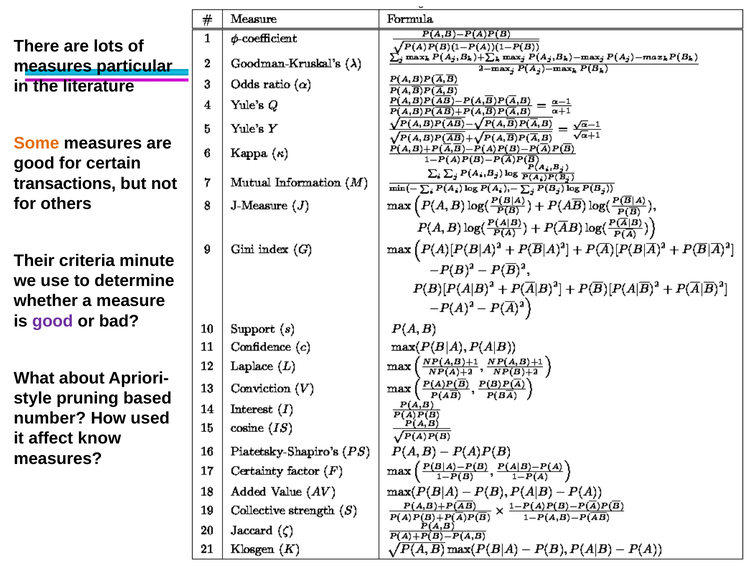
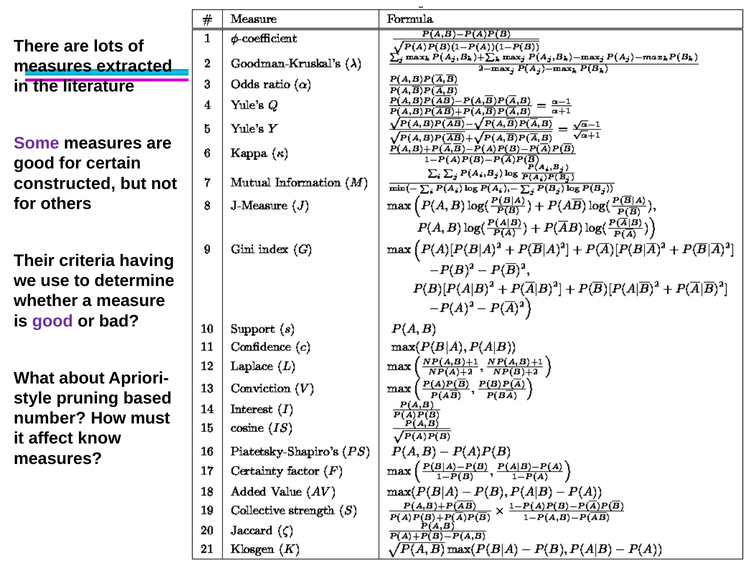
particular: particular -> extracted
Some colour: orange -> purple
transactions: transactions -> constructed
minute: minute -> having
used: used -> must
